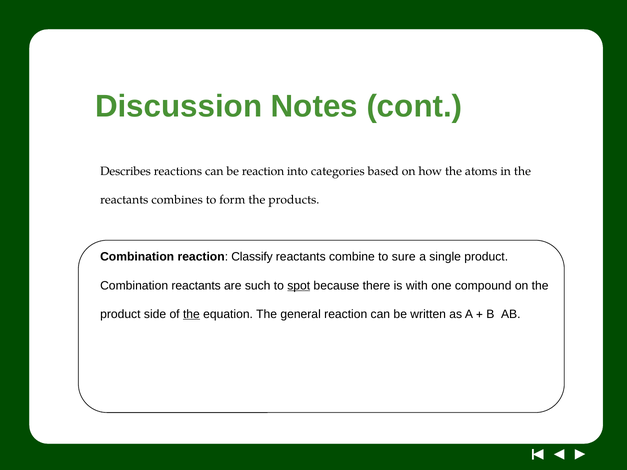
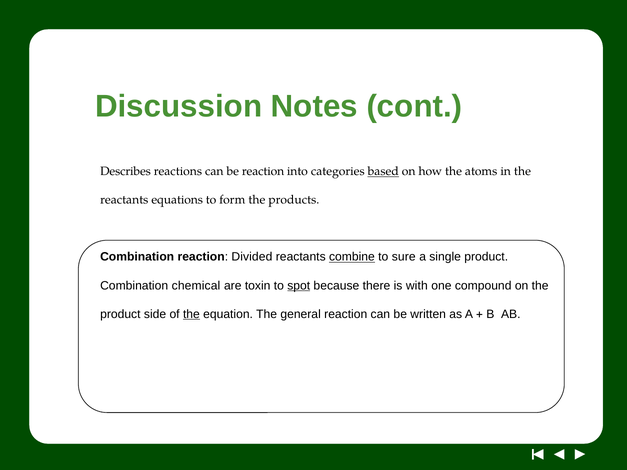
based underline: none -> present
combines: combines -> equations
Classify: Classify -> Divided
combine underline: none -> present
Combination reactants: reactants -> chemical
such: such -> toxin
